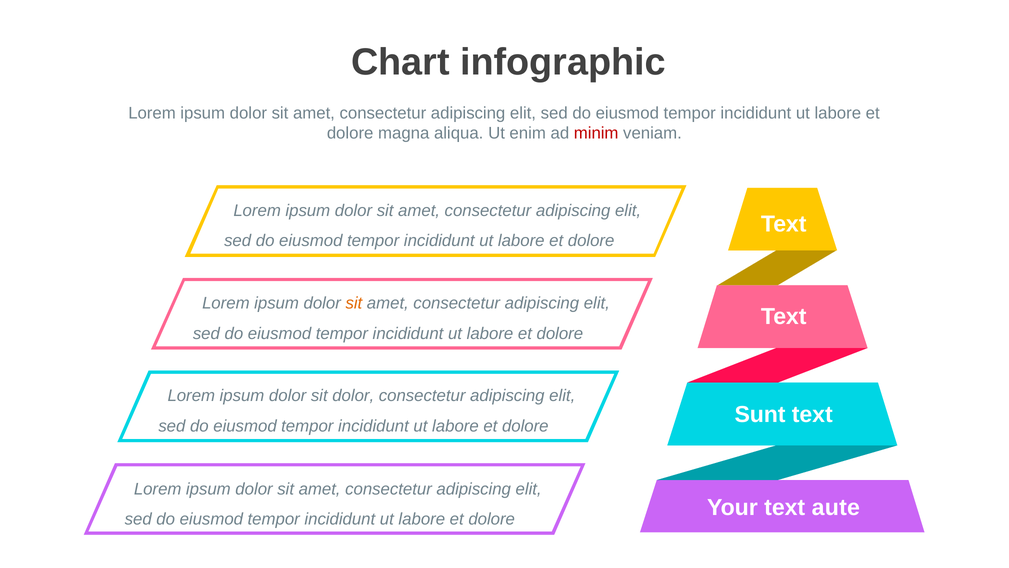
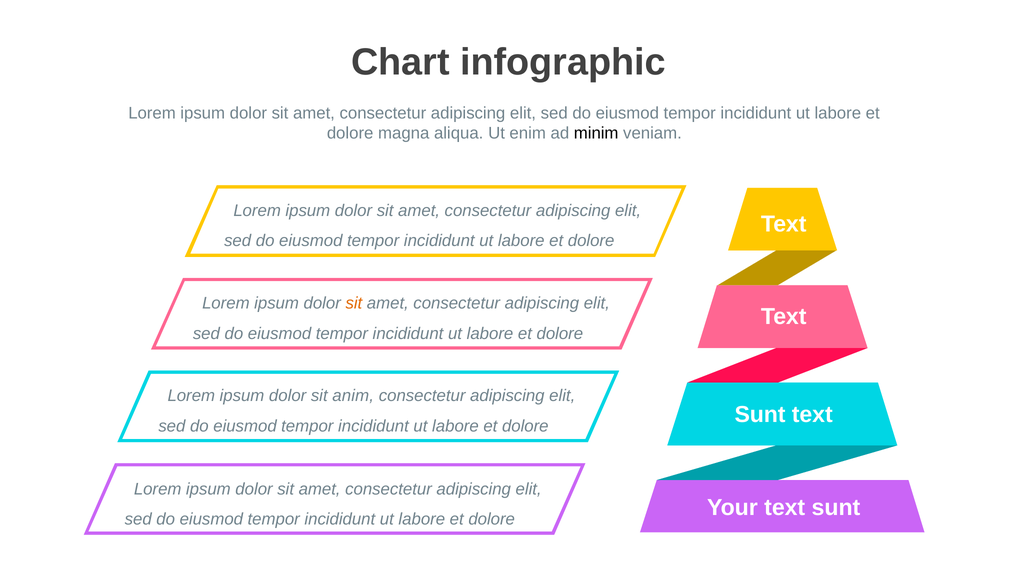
minim colour: red -> black
sit dolor: dolor -> anim
Your text aute: aute -> sunt
